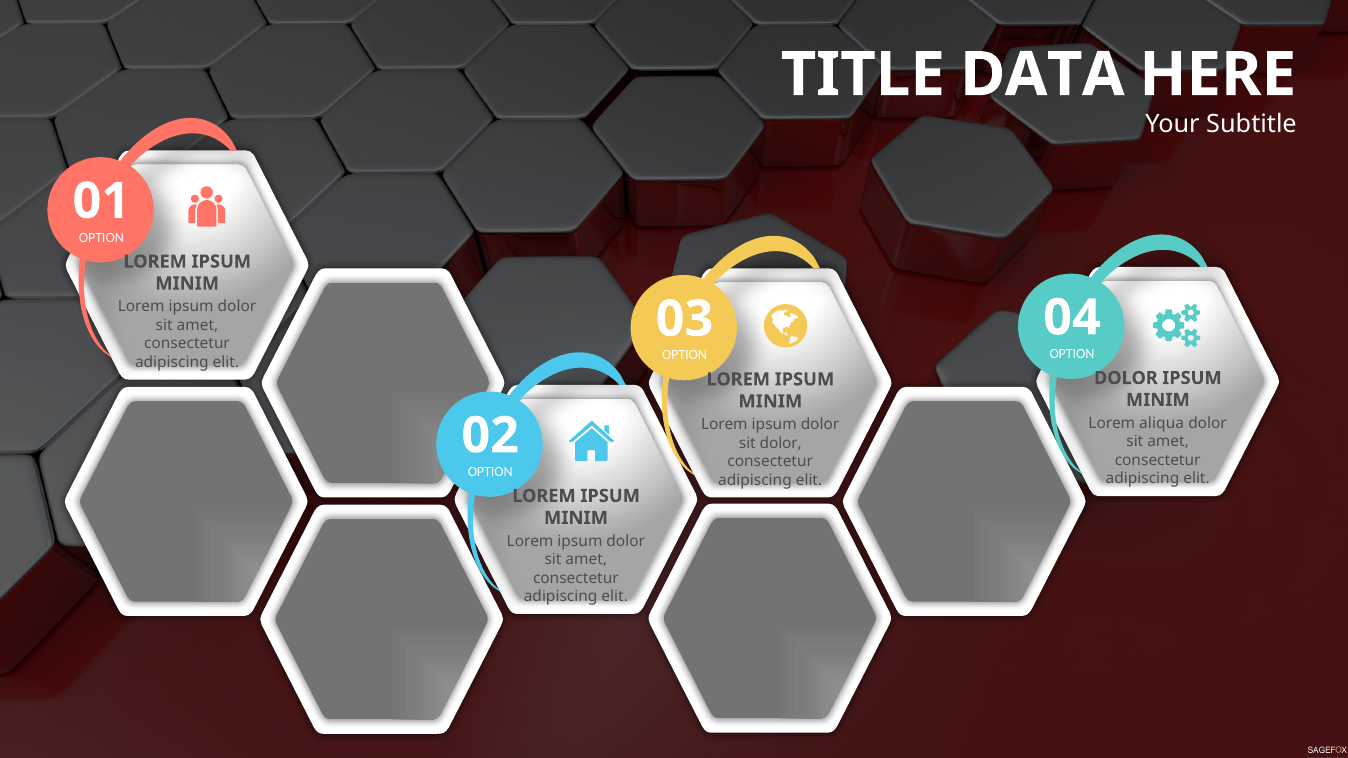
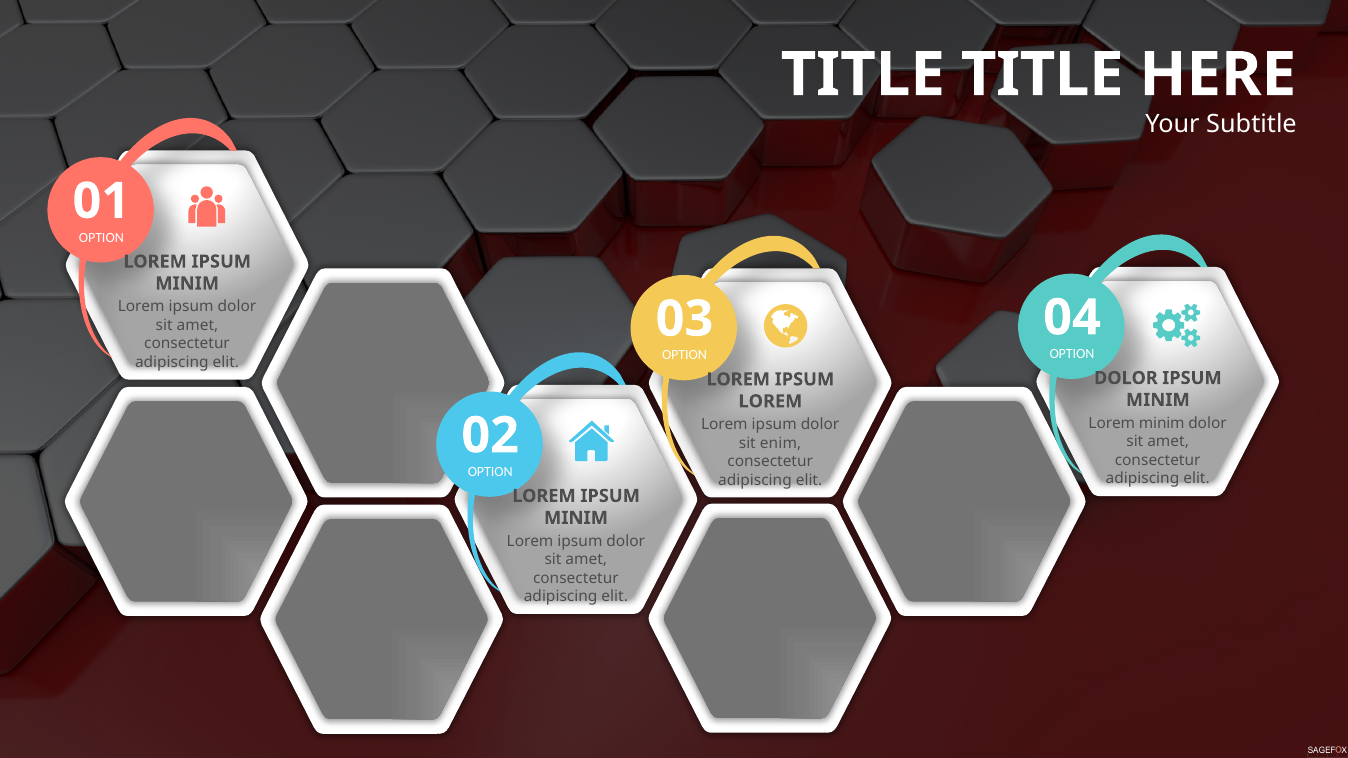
TITLE DATA: DATA -> TITLE
MINIM at (770, 401): MINIM -> LOREM
Lorem aliqua: aliqua -> minim
sit dolor: dolor -> enim
